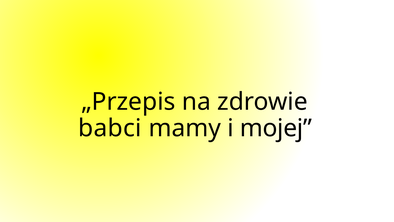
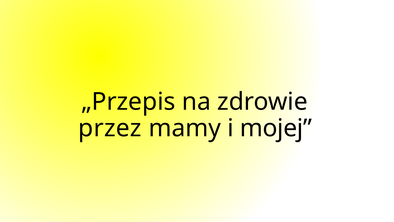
babci: babci -> przez
